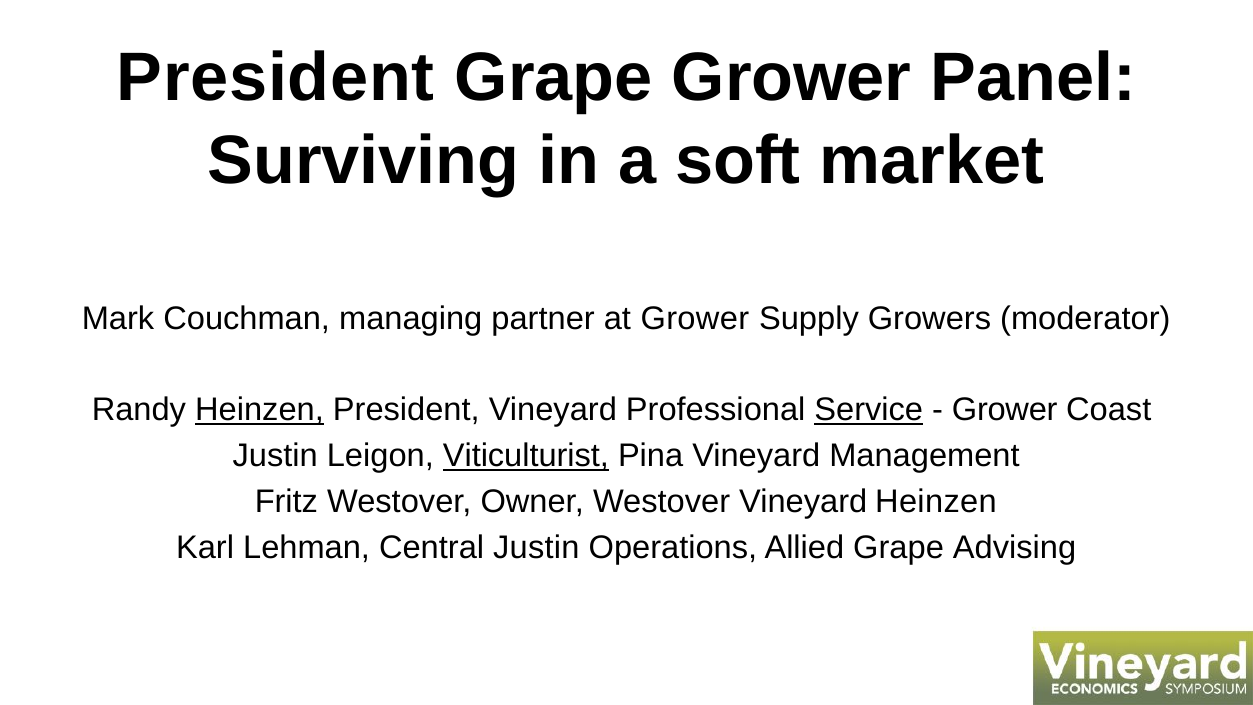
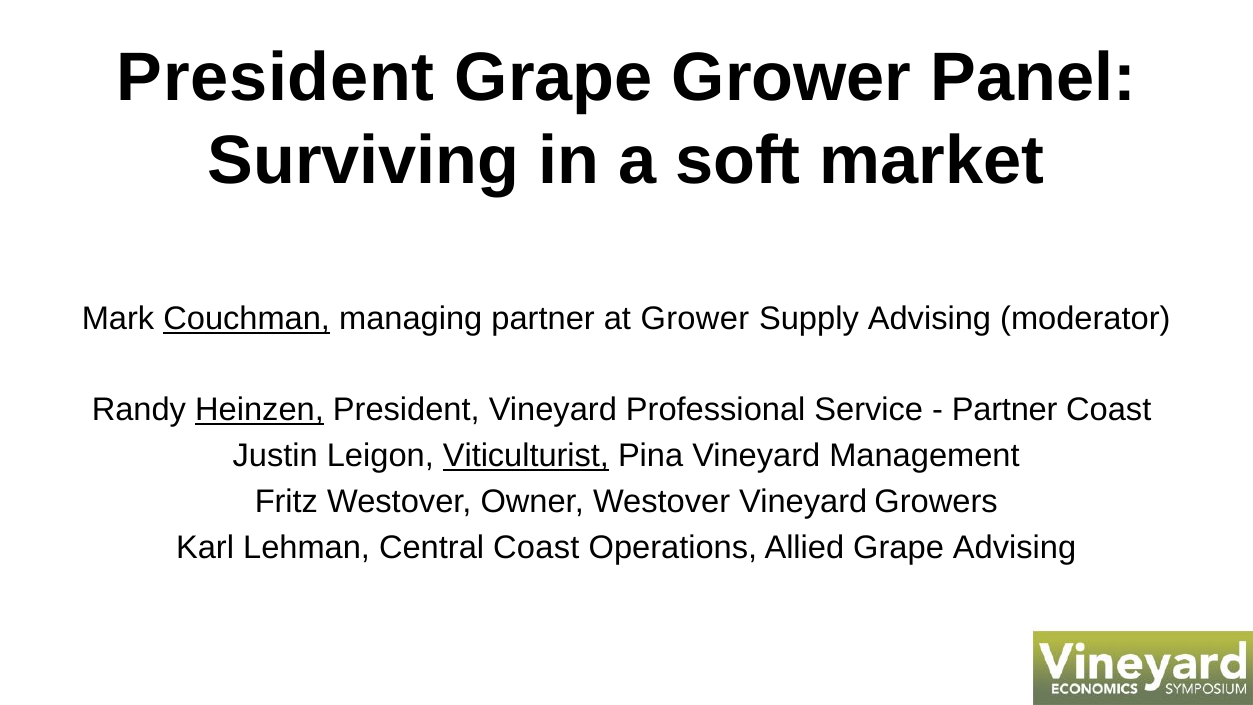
Couchman underline: none -> present
Supply Growers: Growers -> Advising
Service underline: present -> none
Grower at (1005, 410): Grower -> Partner
Vineyard Heinzen: Heinzen -> Growers
Central Justin: Justin -> Coast
